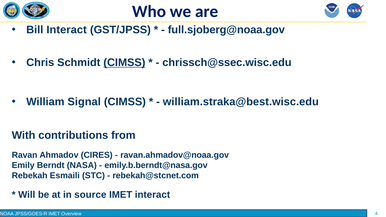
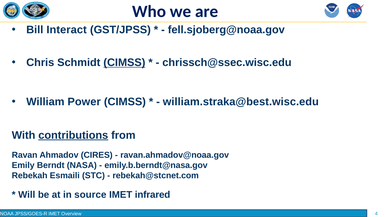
full.sjoberg@noaa.gov: full.sjoberg@noaa.gov -> fell.sjoberg@noaa.gov
Signal: Signal -> Power
contributions underline: none -> present
IMET interact: interact -> infrared
